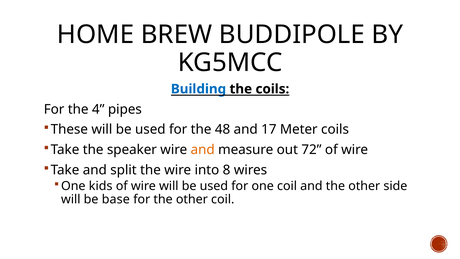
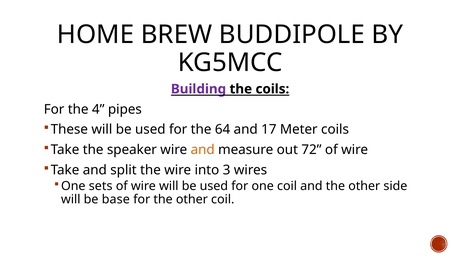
Building colour: blue -> purple
48: 48 -> 64
8: 8 -> 3
kids: kids -> sets
